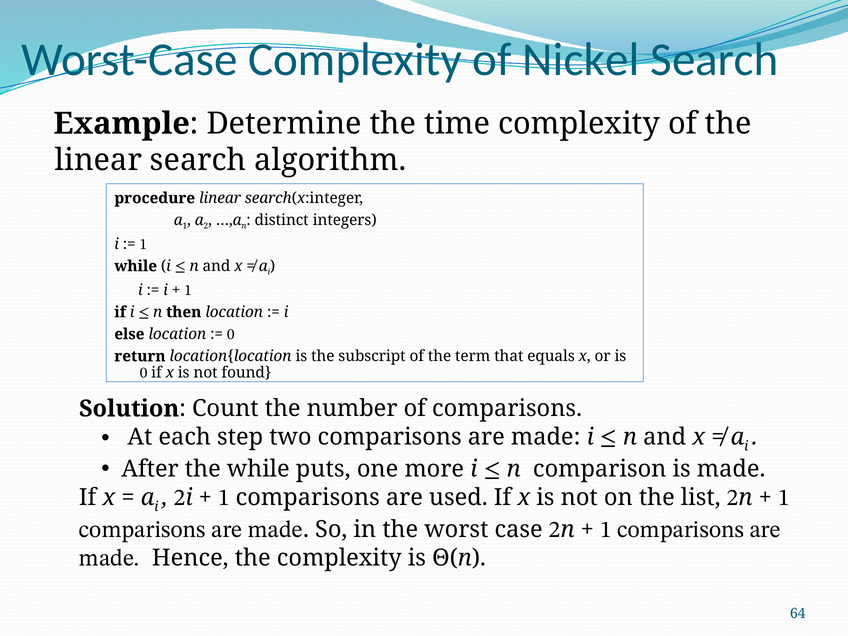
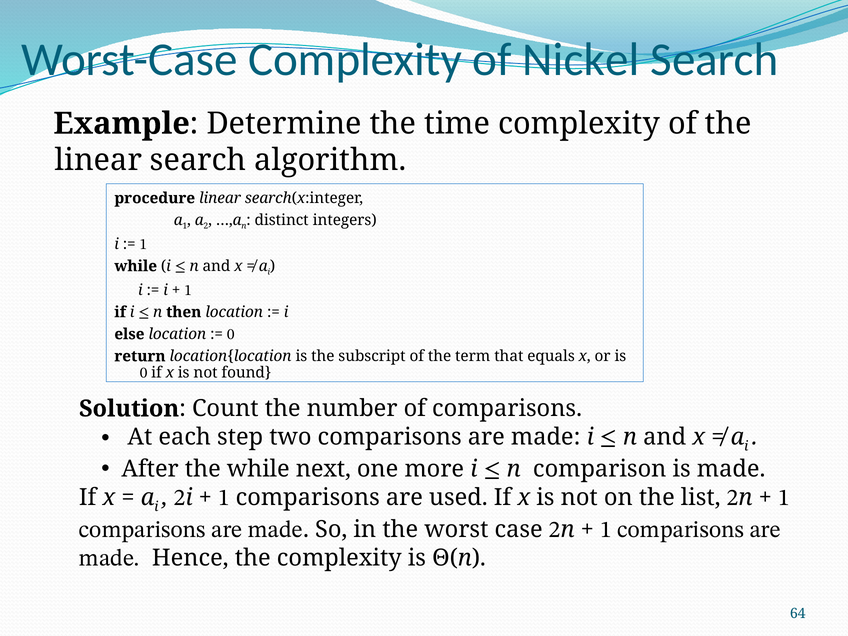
puts: puts -> next
